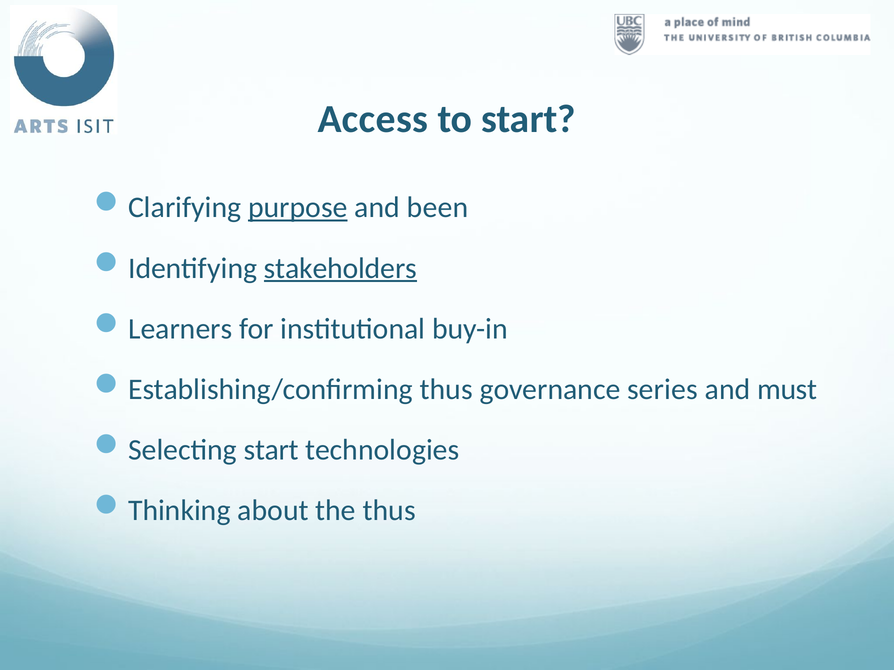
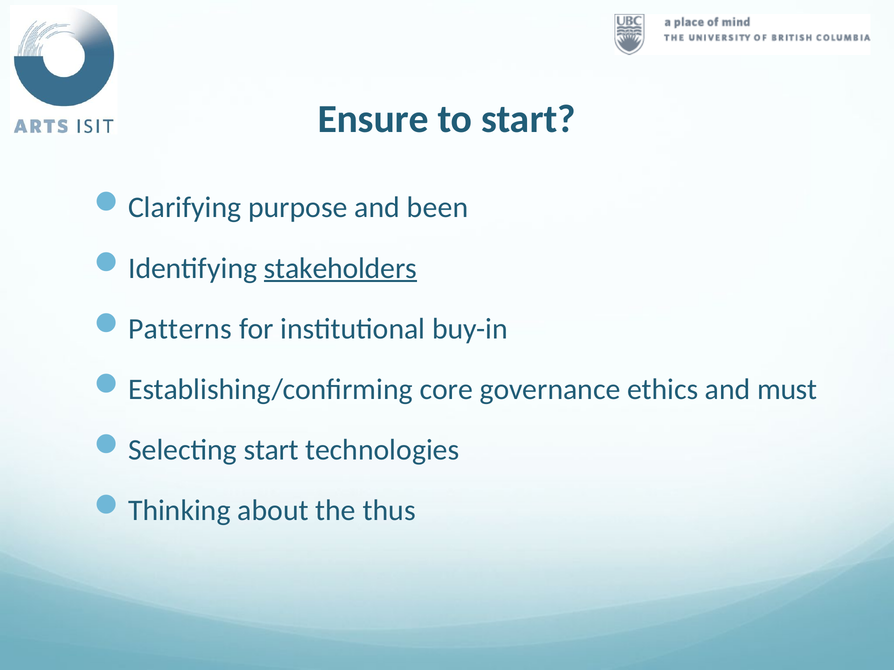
Access: Access -> Ensure
purpose underline: present -> none
Learners: Learners -> Patterns
Establishing/confirming thus: thus -> core
series: series -> ethics
